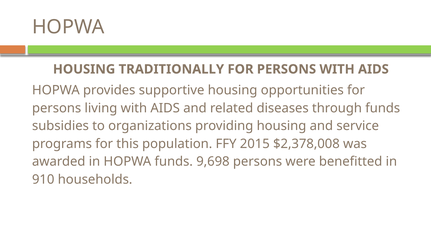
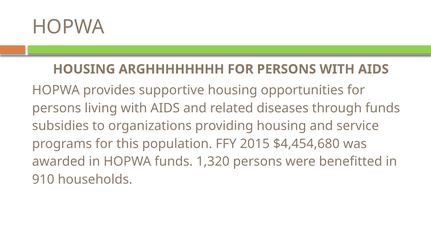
TRADITIONALLY: TRADITIONALLY -> ARGHHHHHHHH
$2,378,008: $2,378,008 -> $4,454,680
9,698: 9,698 -> 1,320
